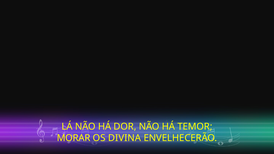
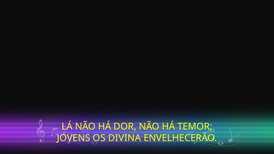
MORAR: MORAR -> JOVENS
